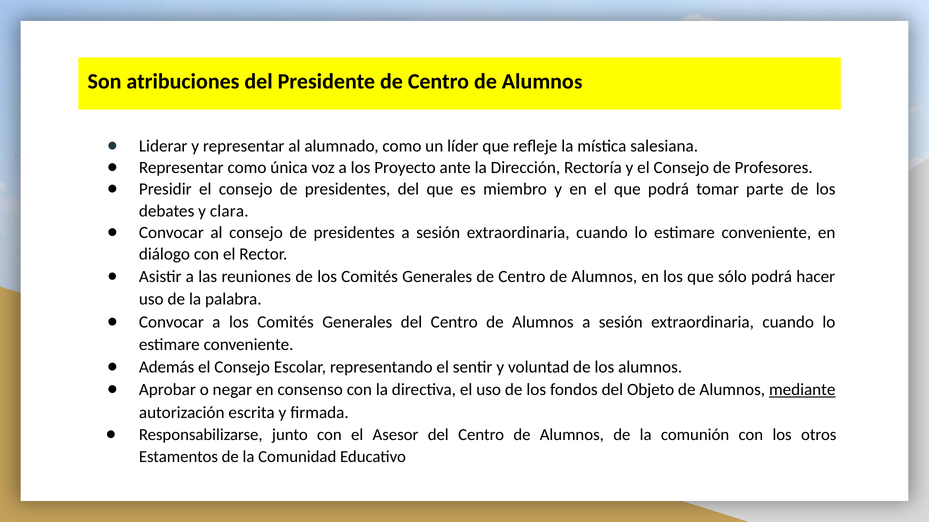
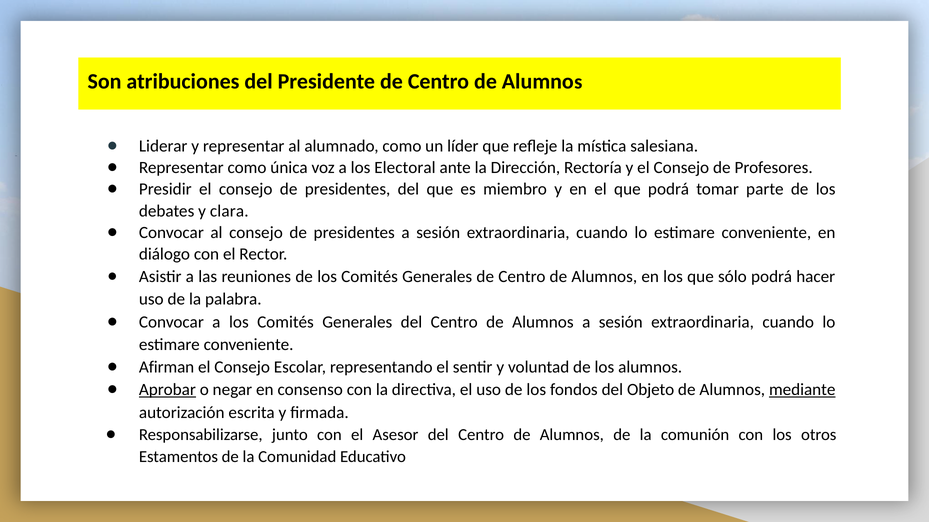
Proyecto: Proyecto -> Electoral
Además: Además -> Afirman
Aprobar underline: none -> present
